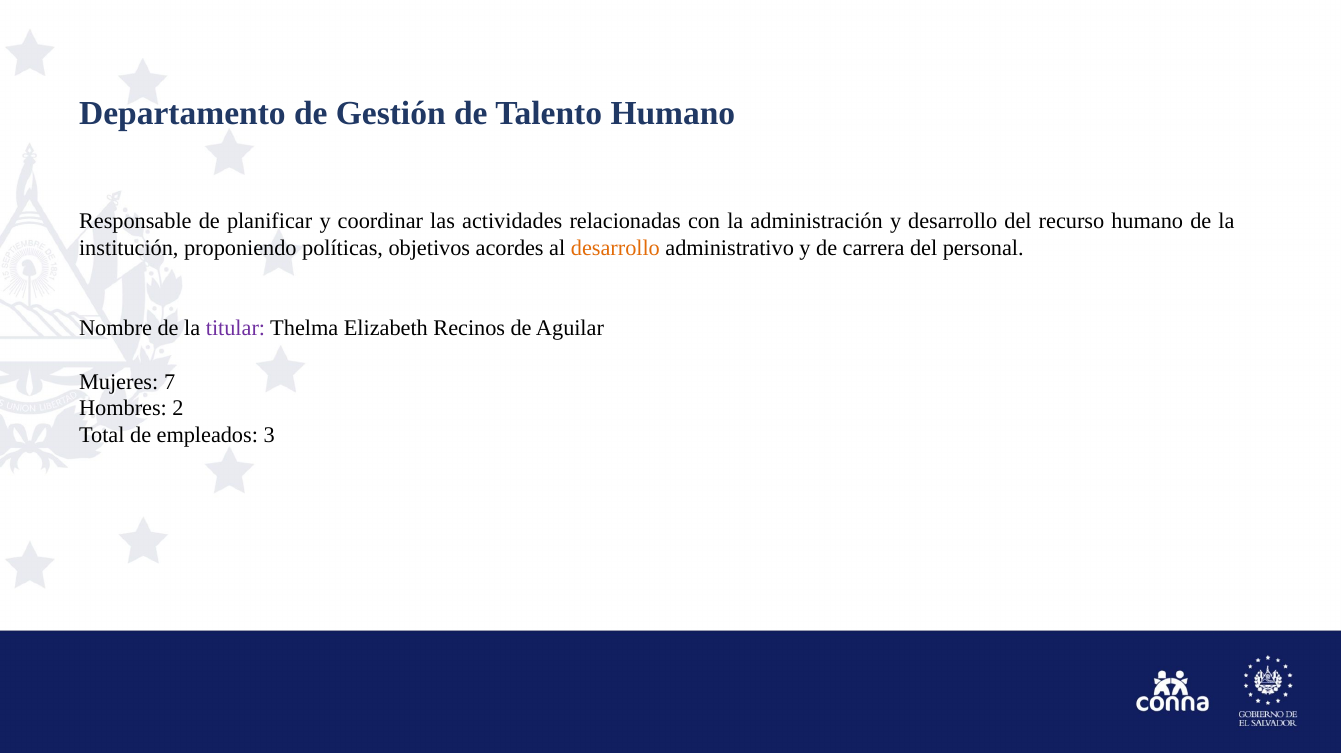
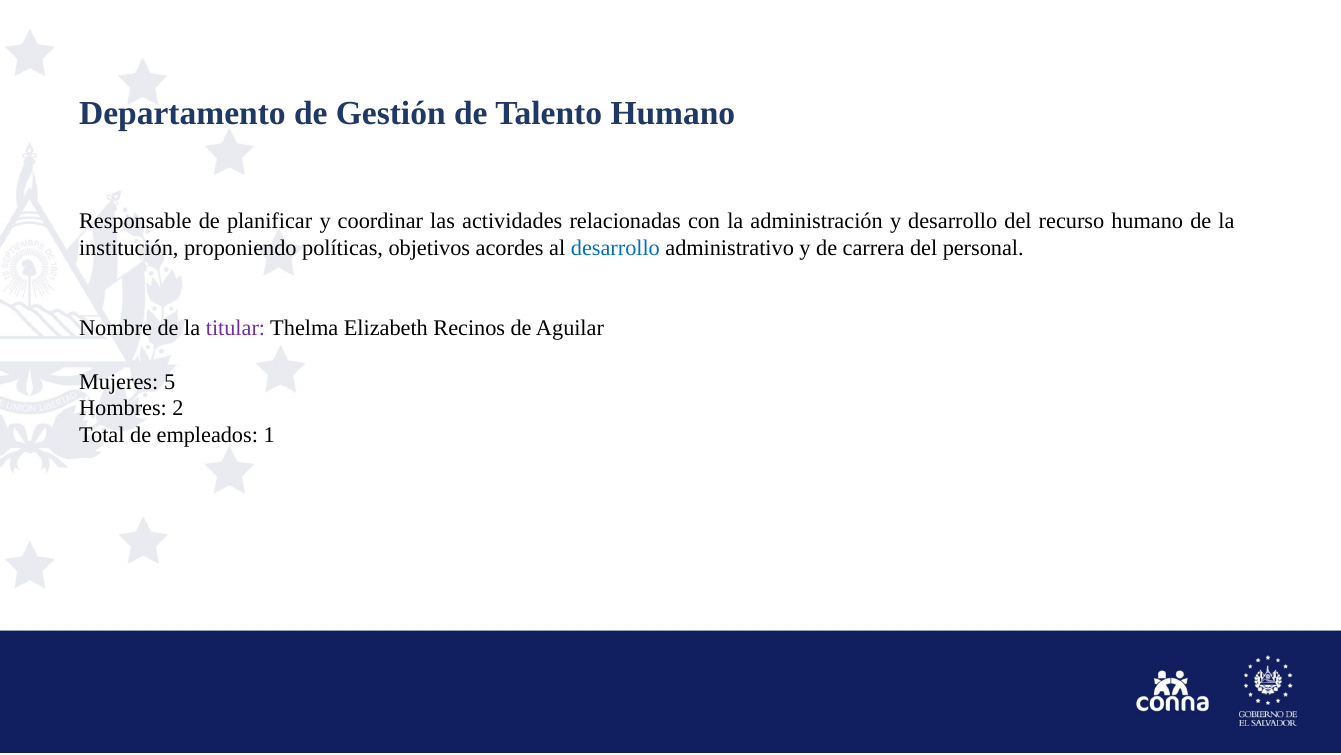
desarrollo at (615, 248) colour: orange -> blue
7: 7 -> 5
3: 3 -> 1
